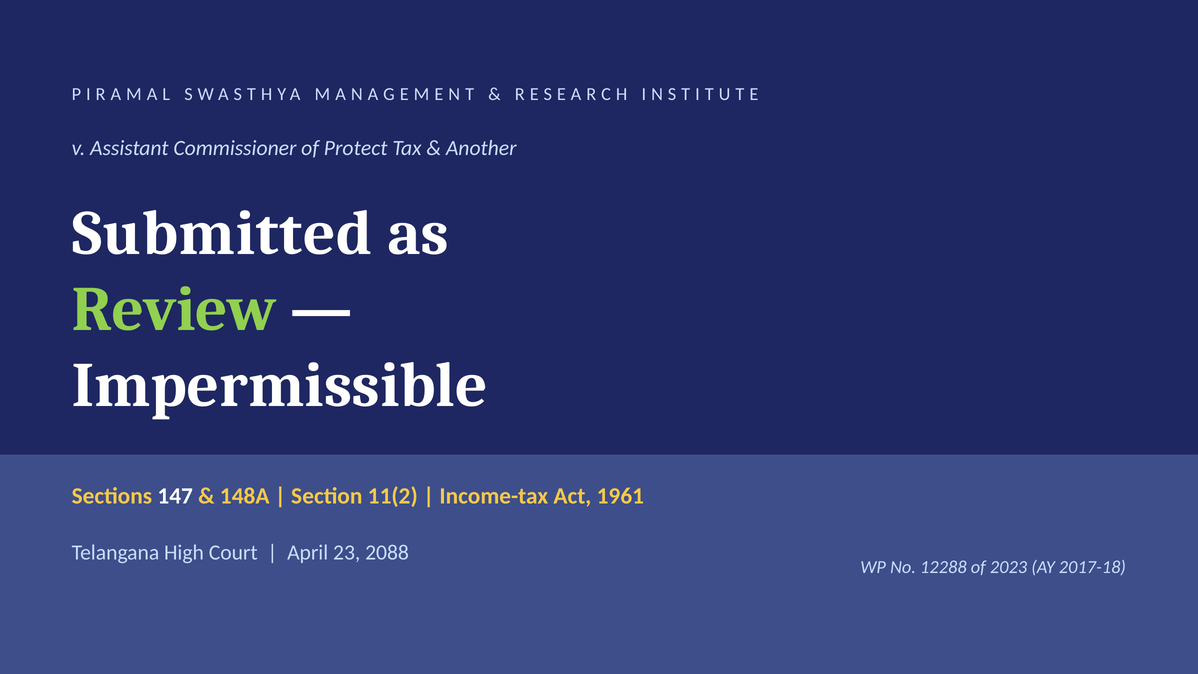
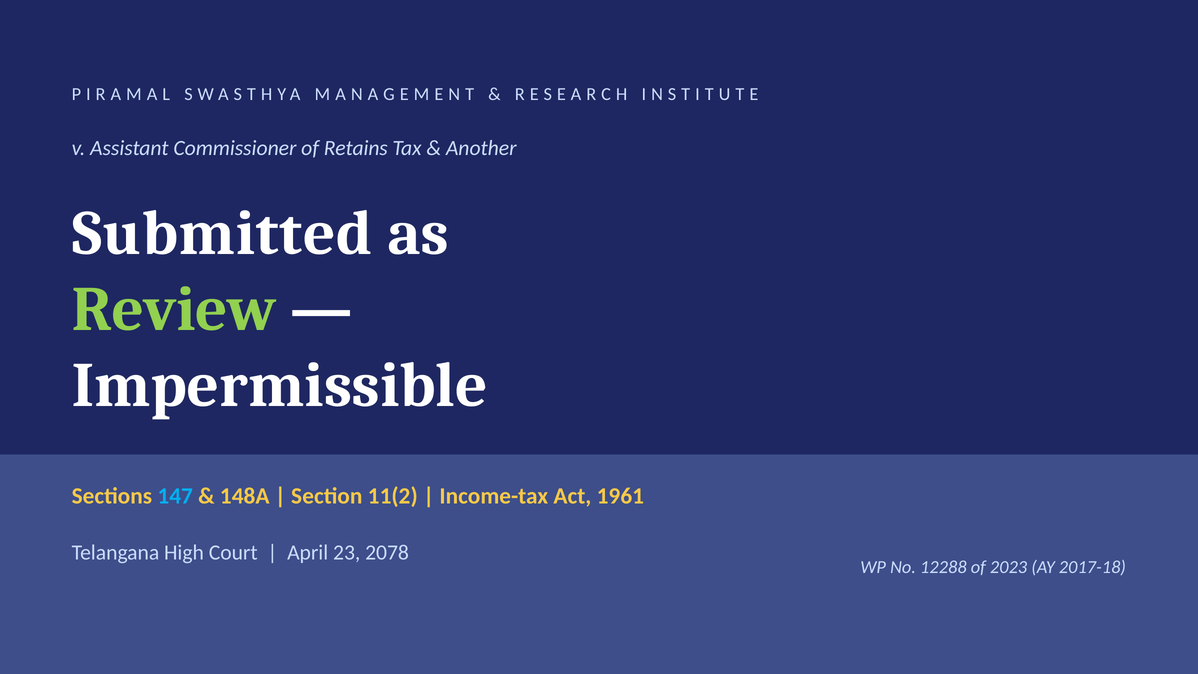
Protect: Protect -> Retains
147 colour: white -> light blue
2088: 2088 -> 2078
